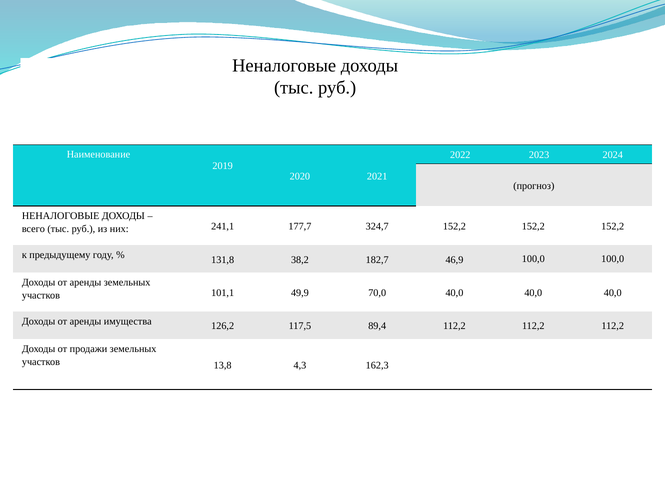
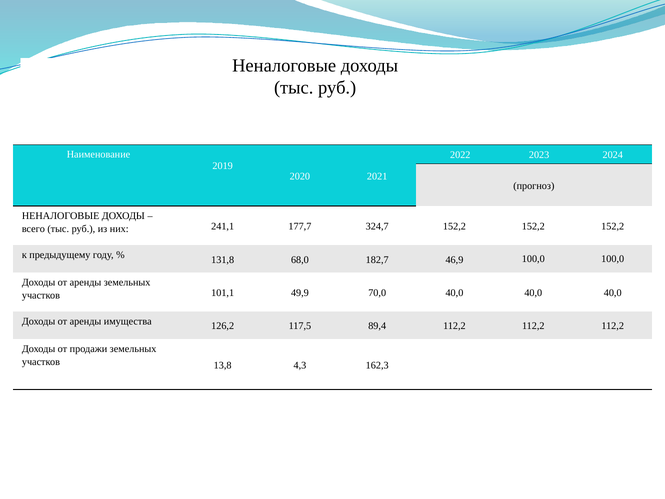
38,2: 38,2 -> 68,0
